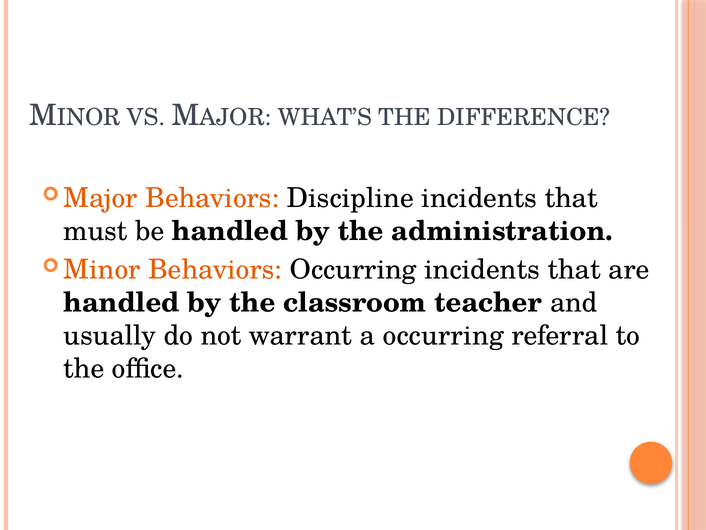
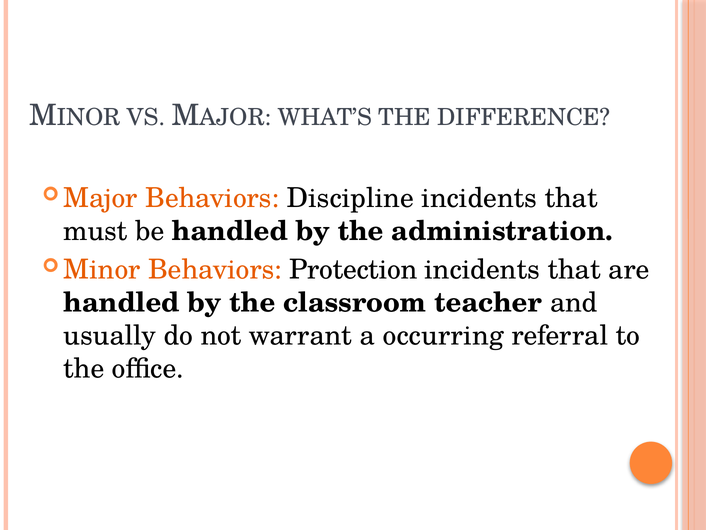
Behaviors Occurring: Occurring -> Protection
